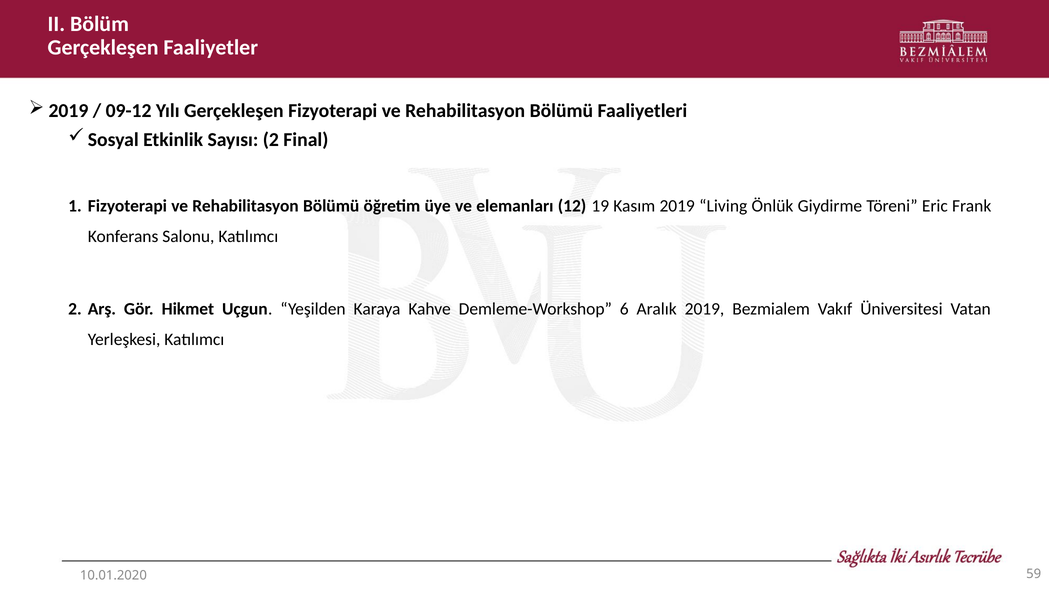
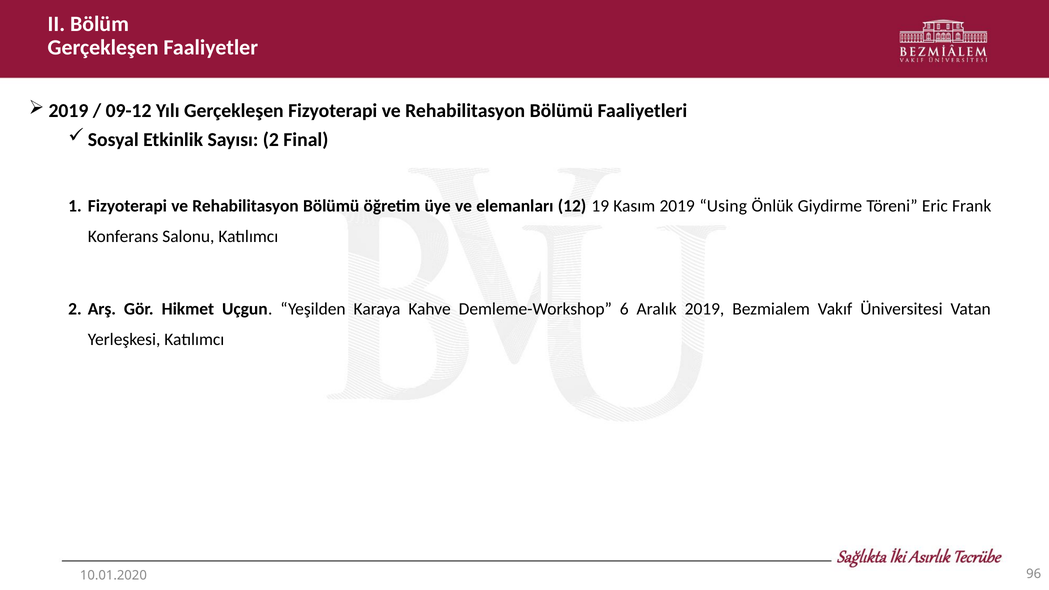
Living: Living -> Using
59: 59 -> 96
